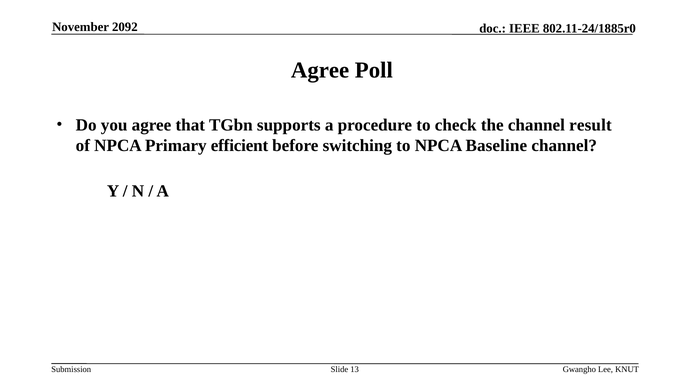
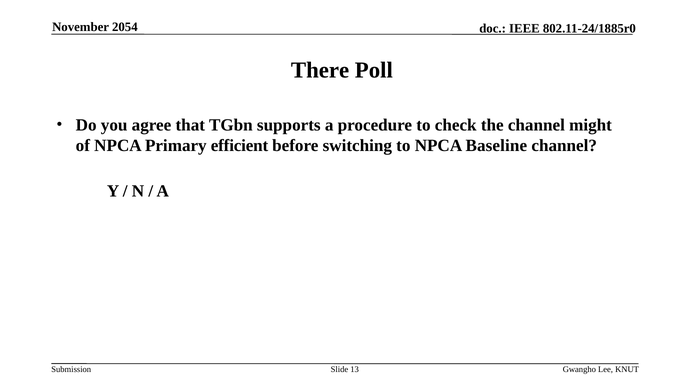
2092: 2092 -> 2054
Agree at (320, 70): Agree -> There
result: result -> might
